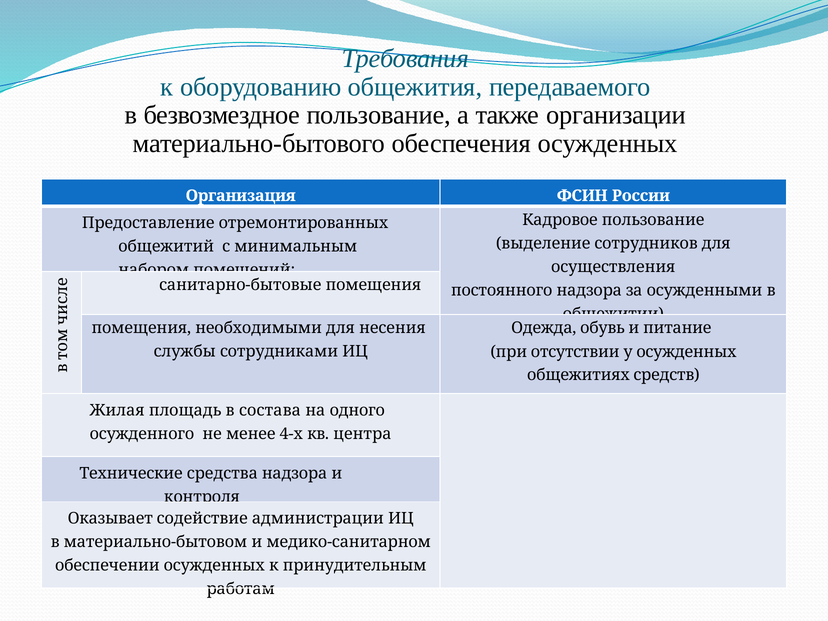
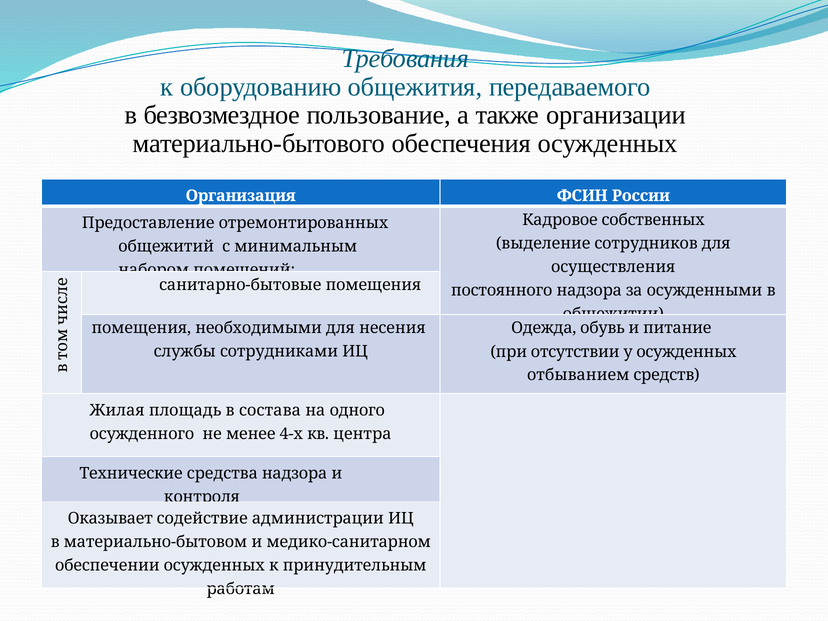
Кадровое пользование: пользование -> собственных
общежитиях: общежитиях -> отбыванием
